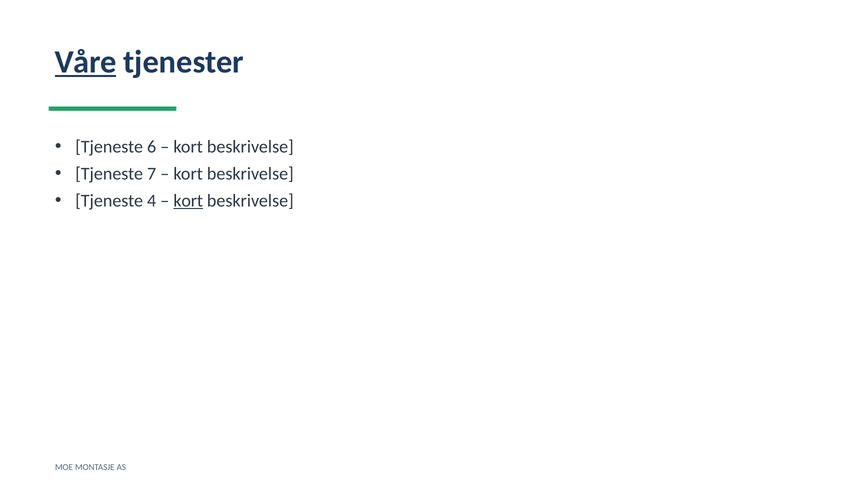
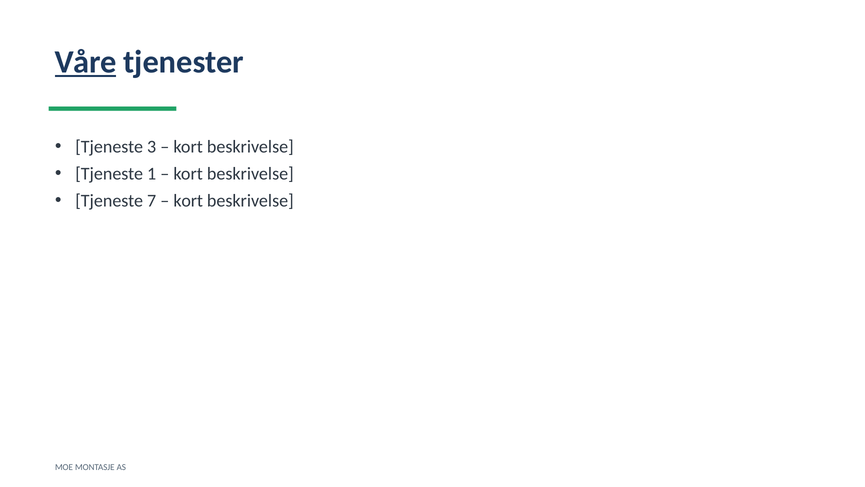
6: 6 -> 3
7: 7 -> 1
4: 4 -> 7
kort at (188, 201) underline: present -> none
